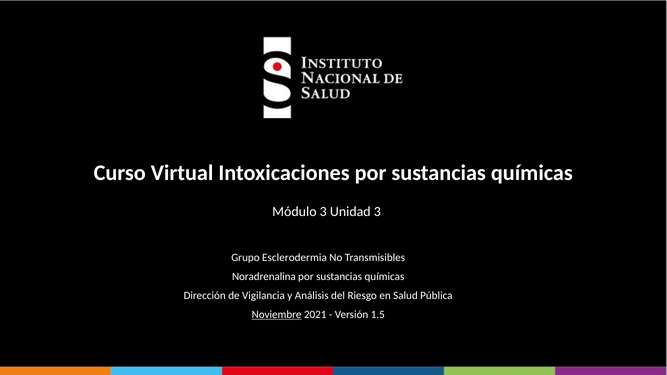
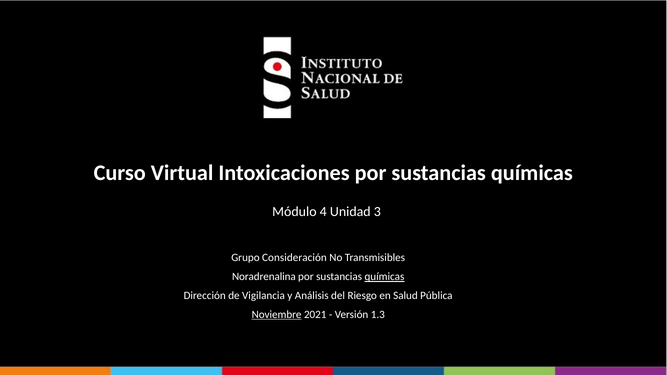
Módulo 3: 3 -> 4
Esclerodermia: Esclerodermia -> Consideración
químicas at (384, 277) underline: none -> present
1.5: 1.5 -> 1.3
